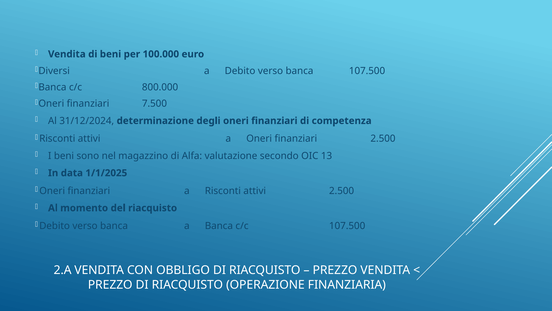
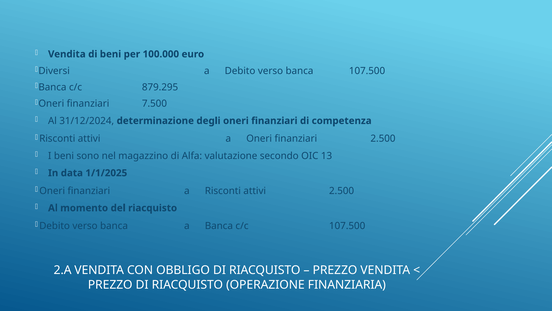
800.000: 800.000 -> 879.295
